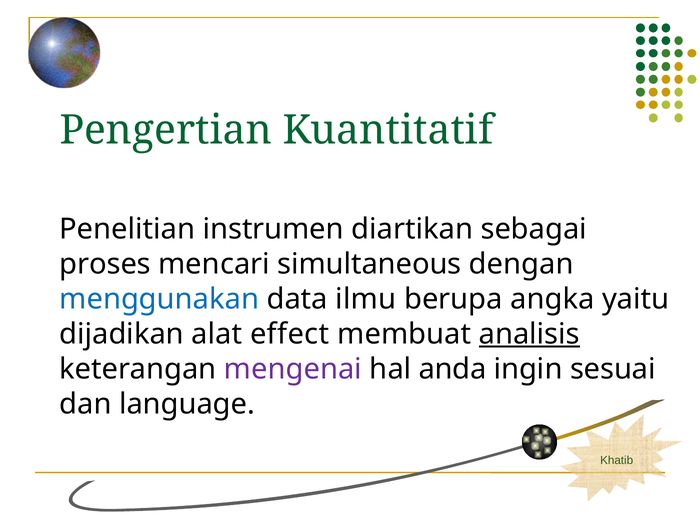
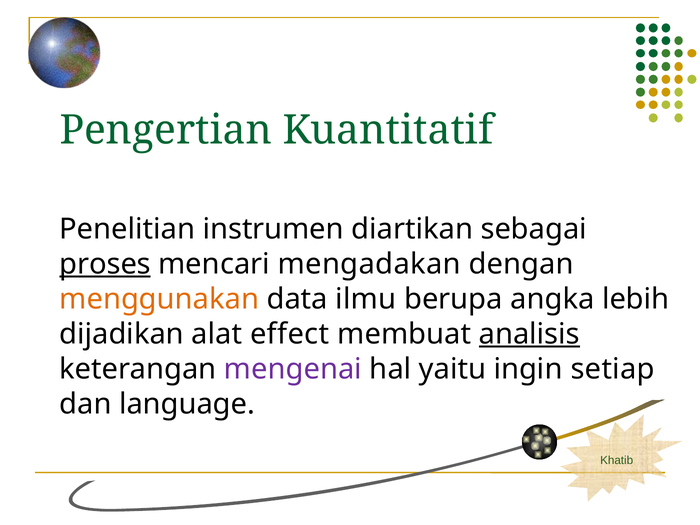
proses underline: none -> present
simultaneous: simultaneous -> mengadakan
menggunakan colour: blue -> orange
yaitu: yaitu -> lebih
anda: anda -> yaitu
sesuai: sesuai -> setiap
